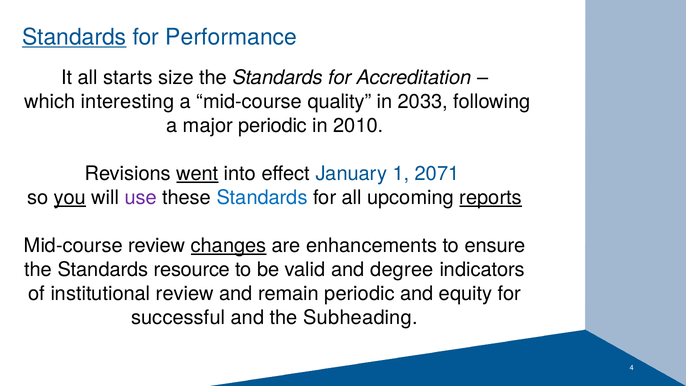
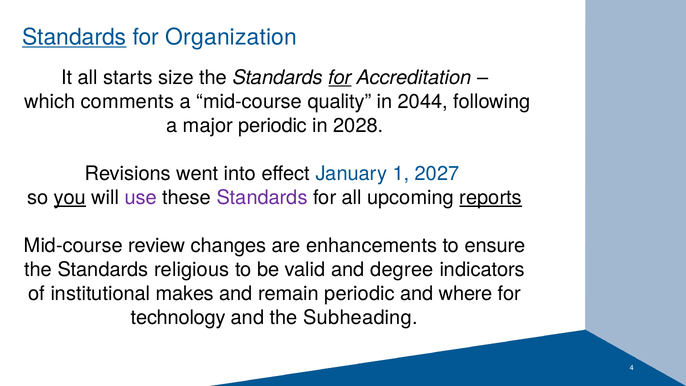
Performance: Performance -> Organization
for at (340, 77) underline: none -> present
interesting: interesting -> comments
2033: 2033 -> 2044
2010: 2010 -> 2028
went underline: present -> none
2071: 2071 -> 2027
Standards at (262, 198) colour: blue -> purple
changes underline: present -> none
resource: resource -> religious
institutional review: review -> makes
equity: equity -> where
successful: successful -> technology
